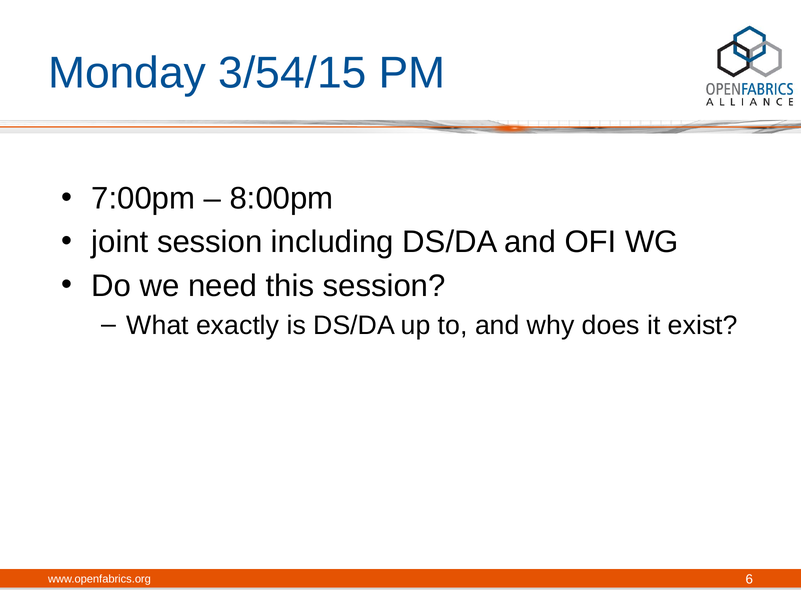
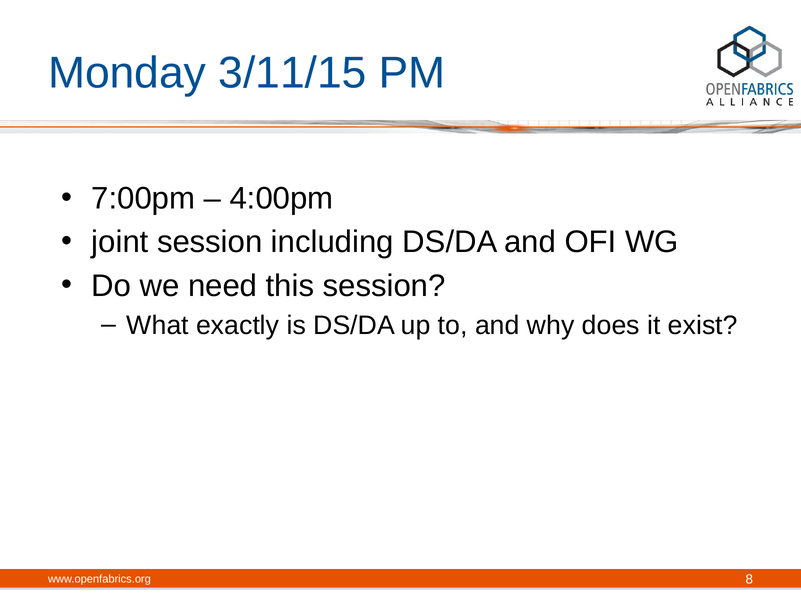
3/54/15: 3/54/15 -> 3/11/15
8:00pm: 8:00pm -> 4:00pm
6: 6 -> 8
